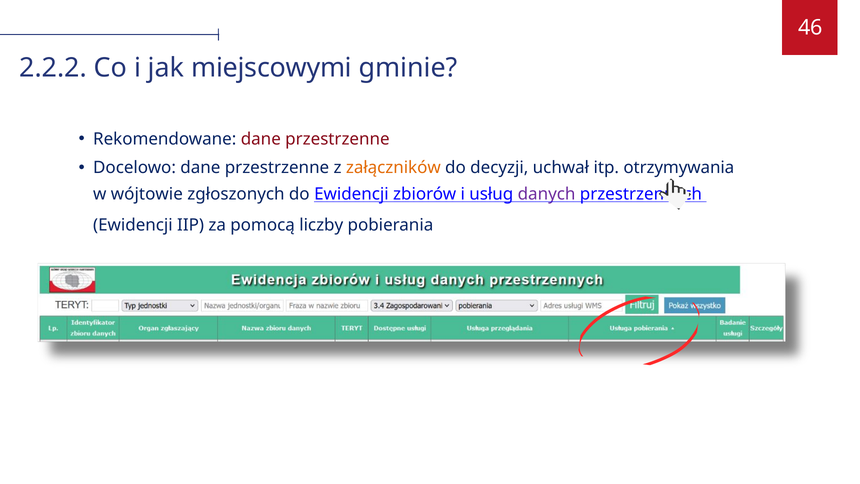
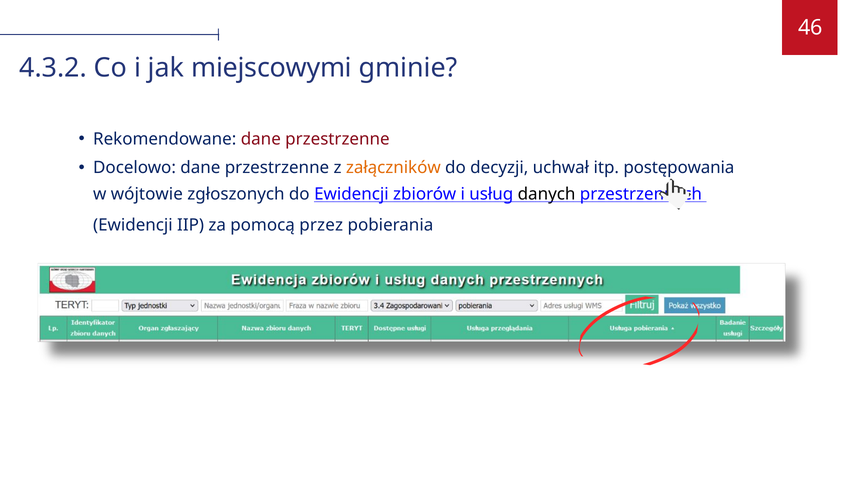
2.2.2: 2.2.2 -> 4.3.2
otrzymywania: otrzymywania -> postępowania
danych colour: purple -> black
liczby: liczby -> przez
